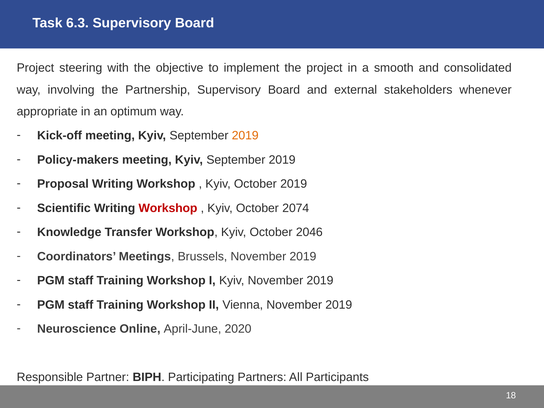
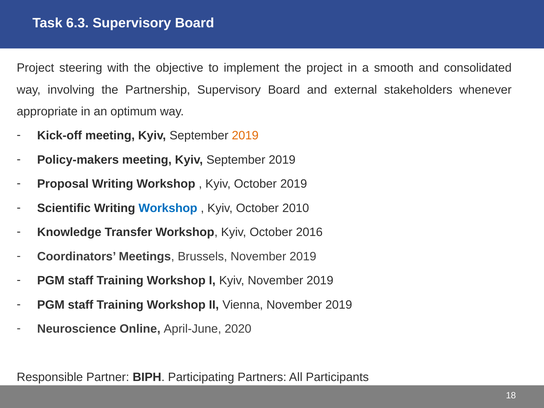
Workshop at (168, 208) colour: red -> blue
2074: 2074 -> 2010
2046: 2046 -> 2016
